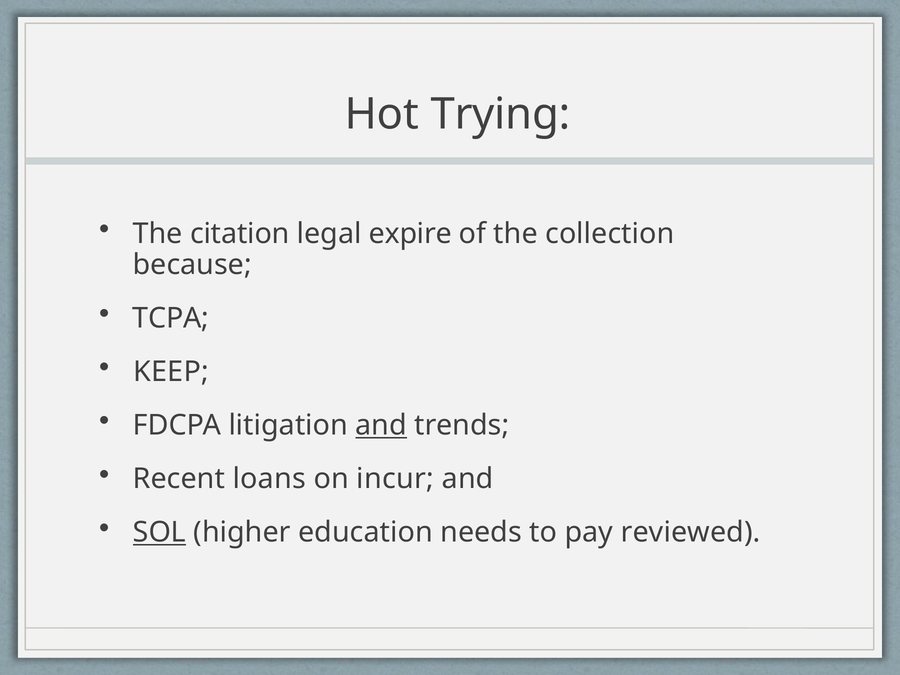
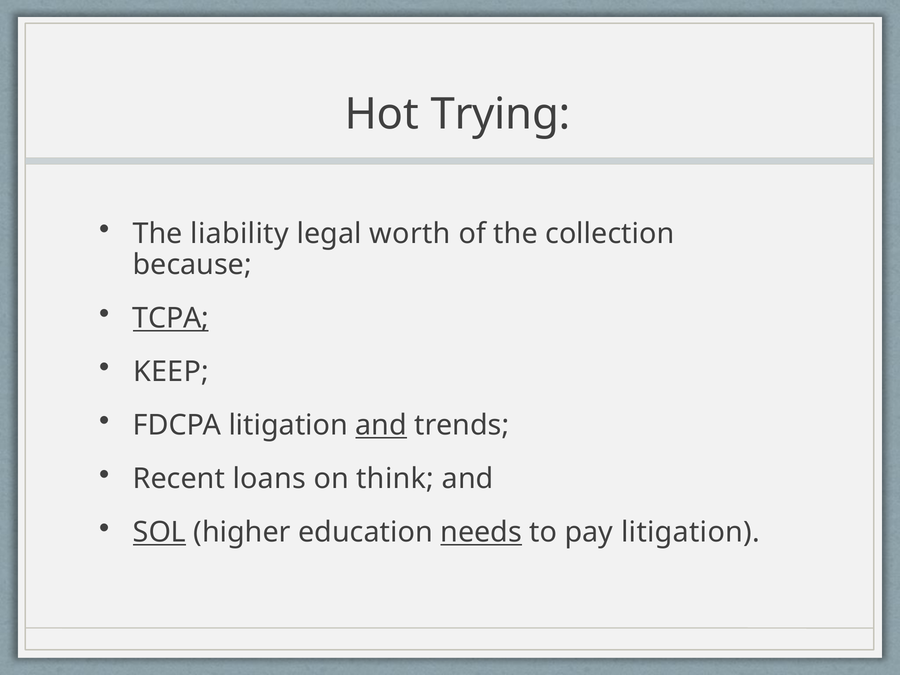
citation: citation -> liability
expire: expire -> worth
TCPA underline: none -> present
incur: incur -> think
needs underline: none -> present
pay reviewed: reviewed -> litigation
